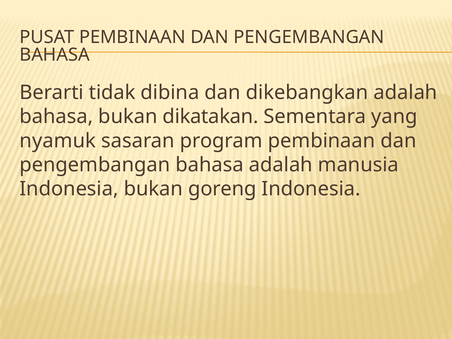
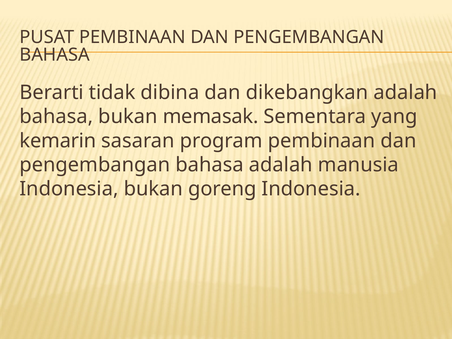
dikatakan: dikatakan -> memasak
nyamuk: nyamuk -> kemarin
